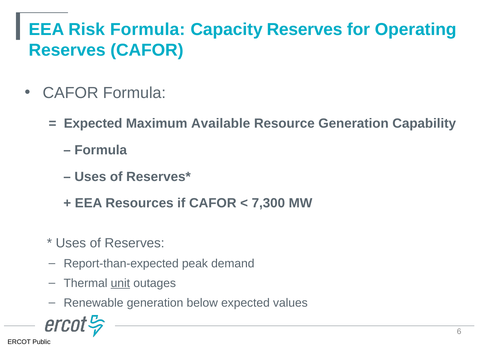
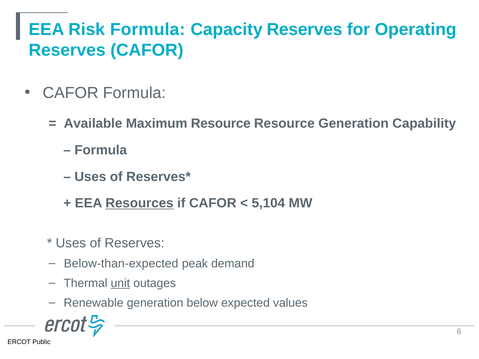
Expected at (93, 124): Expected -> Available
Maximum Available: Available -> Resource
Resources underline: none -> present
7,300: 7,300 -> 5,104
Report-than-expected: Report-than-expected -> Below-than-expected
